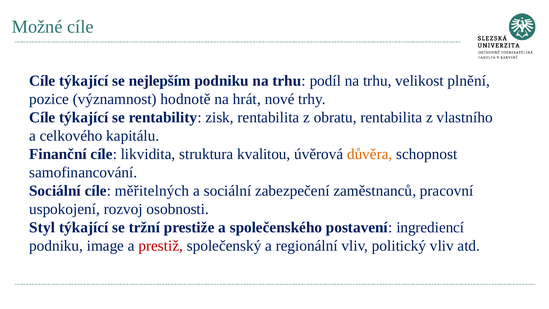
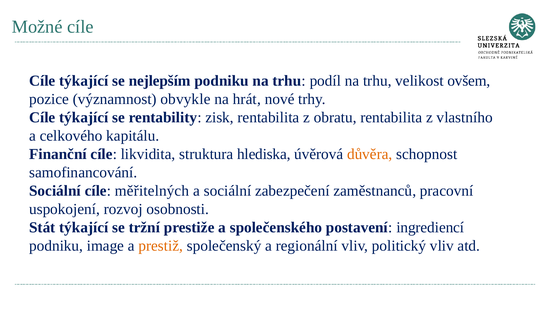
plnění: plnění -> ovšem
hodnotě: hodnotě -> obvykle
kvalitou: kvalitou -> hlediska
Styl: Styl -> Stát
prestiž colour: red -> orange
